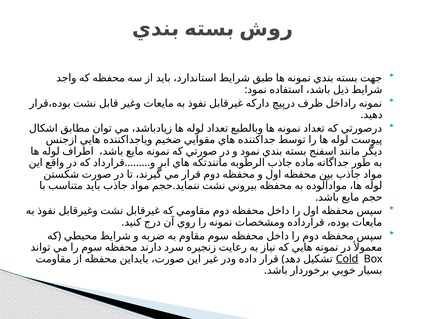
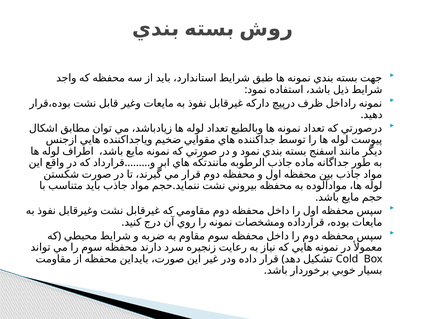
Cold underline: present -> none
